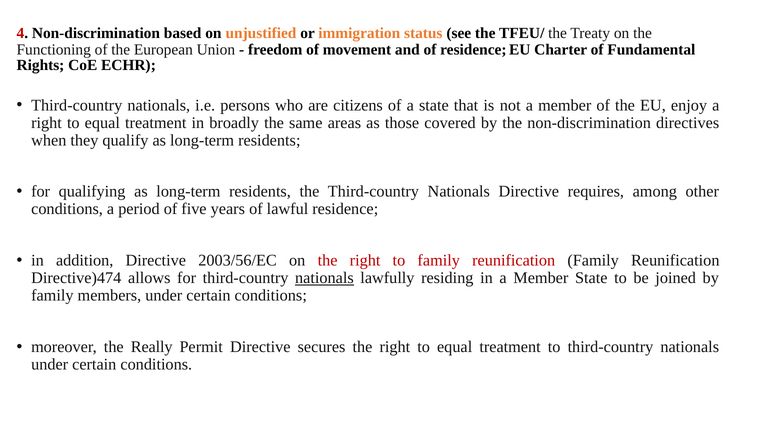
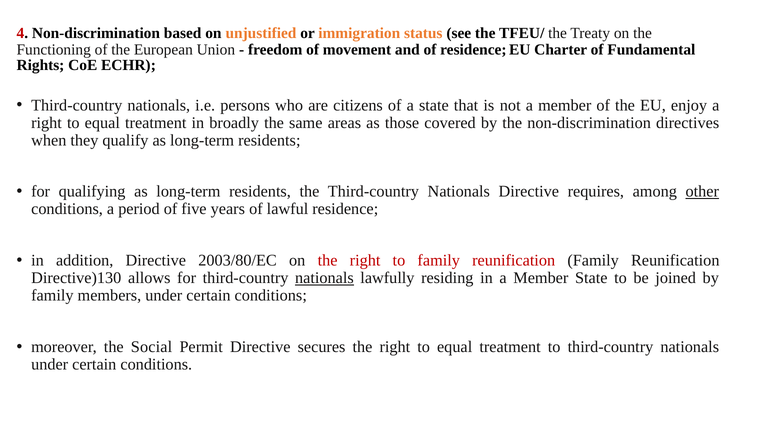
other underline: none -> present
2003/56/EC: 2003/56/EC -> 2003/80/EC
Directive)474: Directive)474 -> Directive)130
Really: Really -> Social
